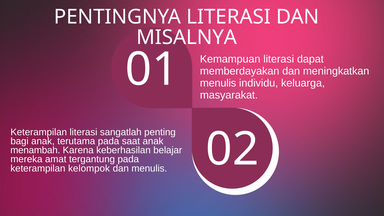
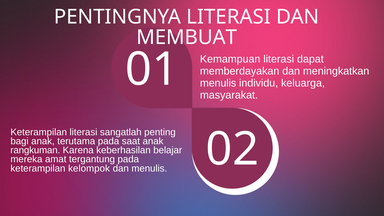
MISALNYA: MISALNYA -> MEMBUAT
menambah: menambah -> rangkuman
